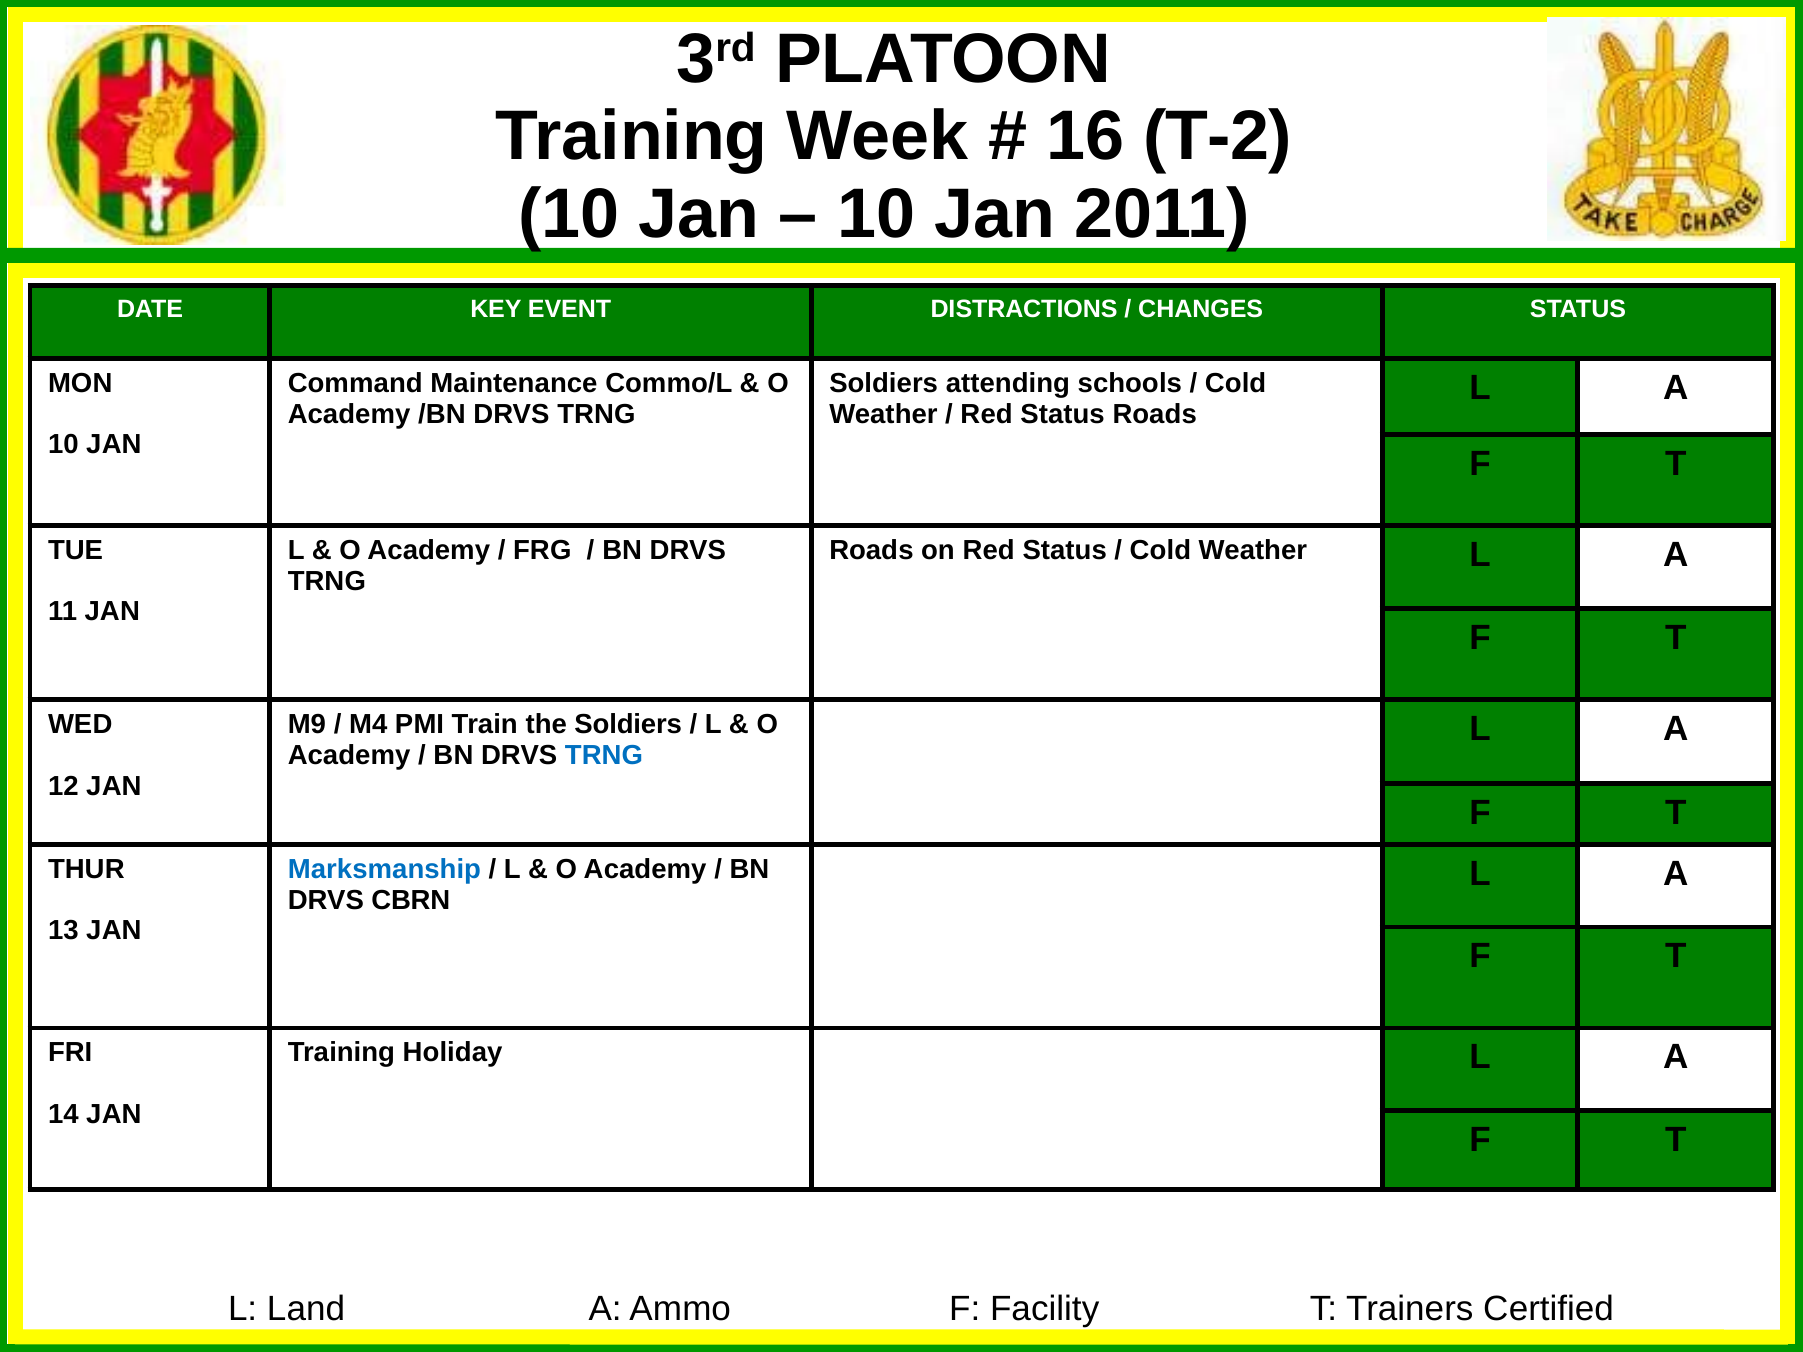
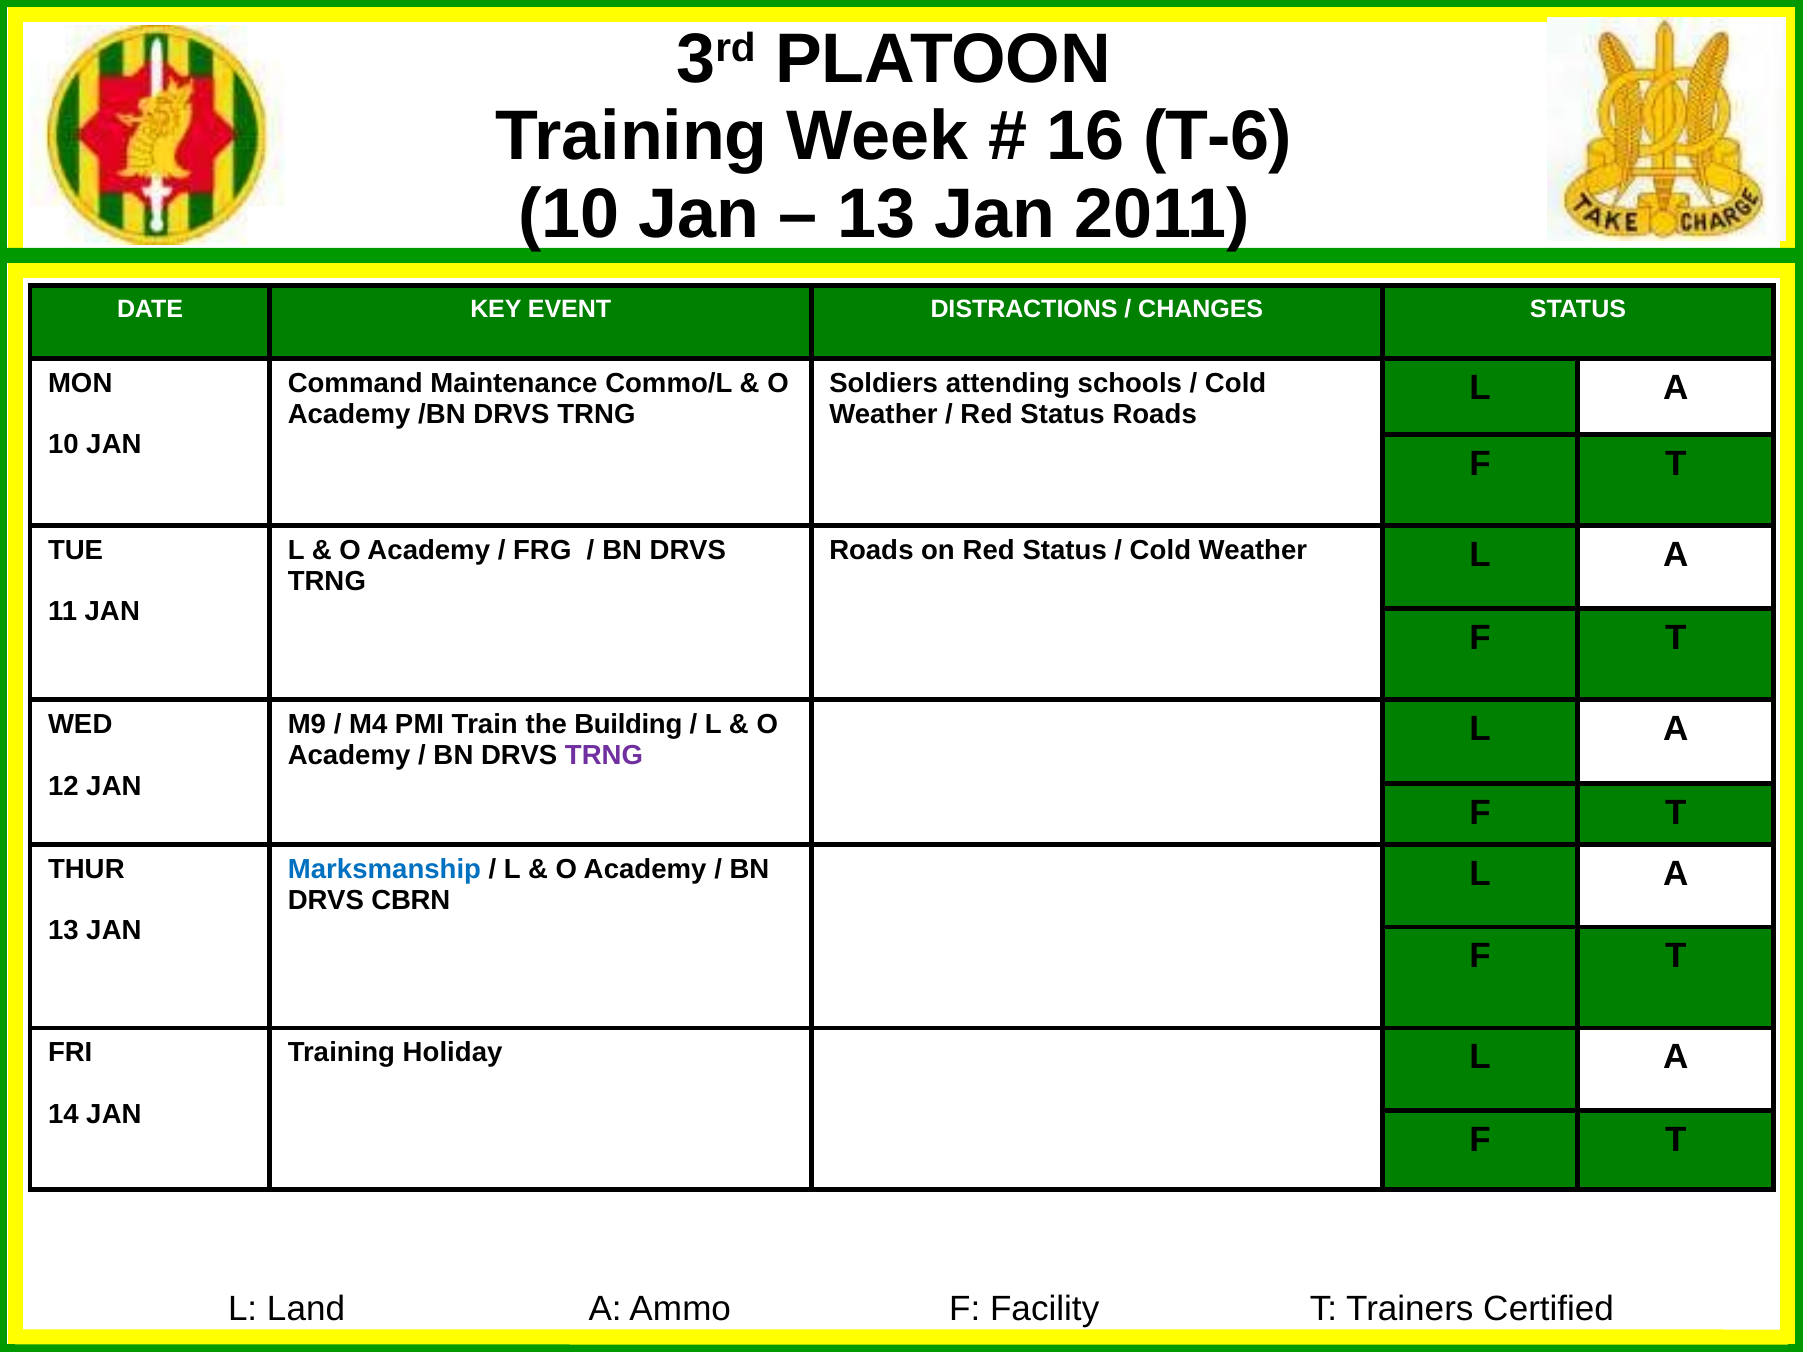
T-2: T-2 -> T-6
10 at (876, 215): 10 -> 13
the Soldiers: Soldiers -> Building
TRNG at (604, 755) colour: blue -> purple
